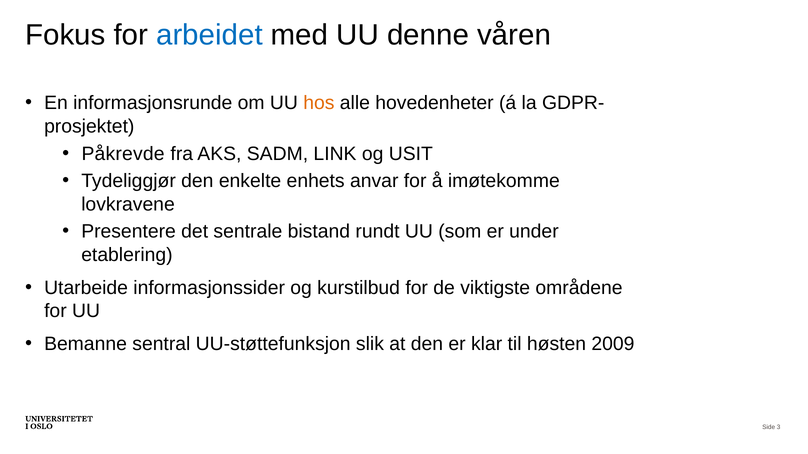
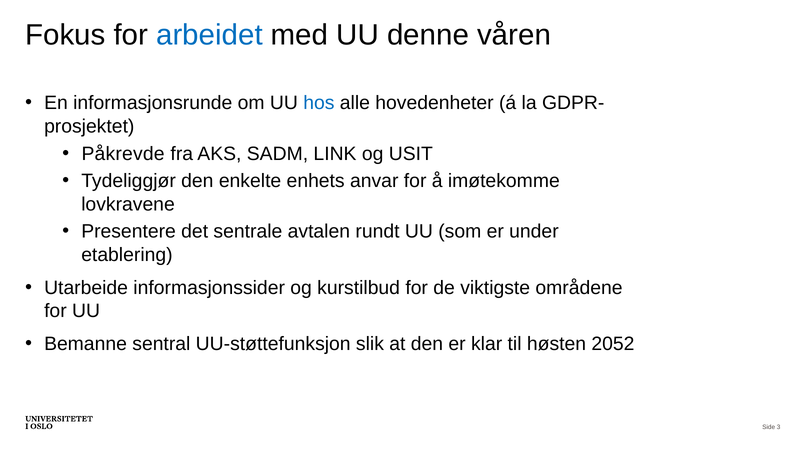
hos colour: orange -> blue
bistand: bistand -> avtalen
2009: 2009 -> 2052
